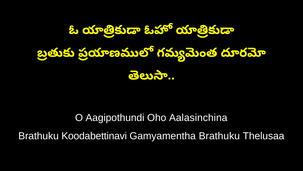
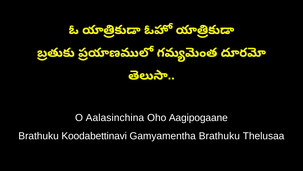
Aagipothundi: Aagipothundi -> Aalasinchina
Aalasinchina: Aalasinchina -> Aagipogaane
